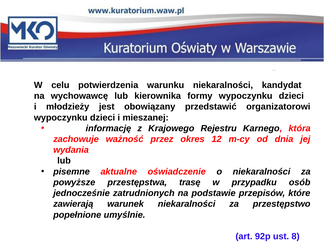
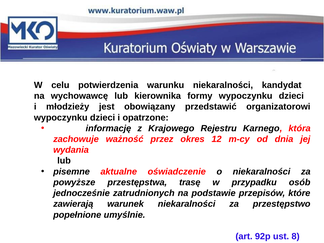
mieszanej: mieszanej -> opatrzone
